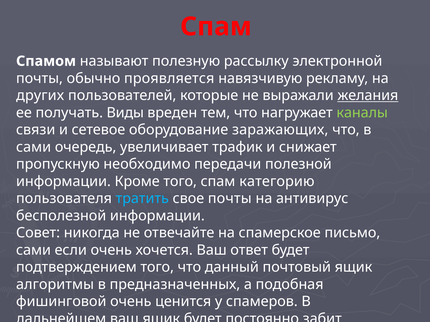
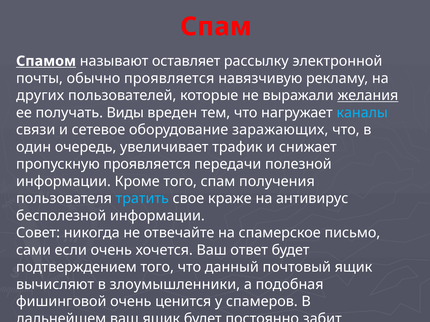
Спамом at (46, 61) underline: none -> present
полезную: полезную -> оставляет
каналы colour: light green -> light blue
сами at (34, 147): сами -> один
пропускную необходимо: необходимо -> проявляется
категорию: категорию -> получения
свое почты: почты -> краже
алгоритмы: алгоритмы -> вычисляют
предназначенных: предназначенных -> злоумышленники
